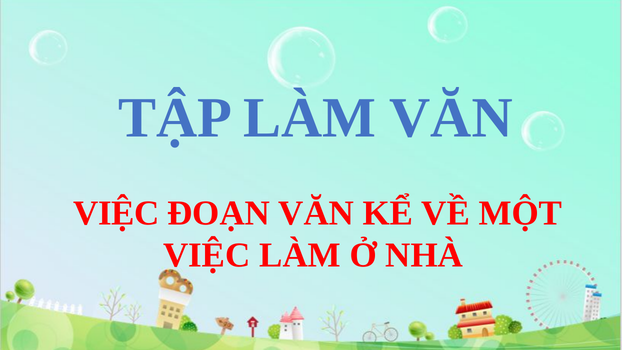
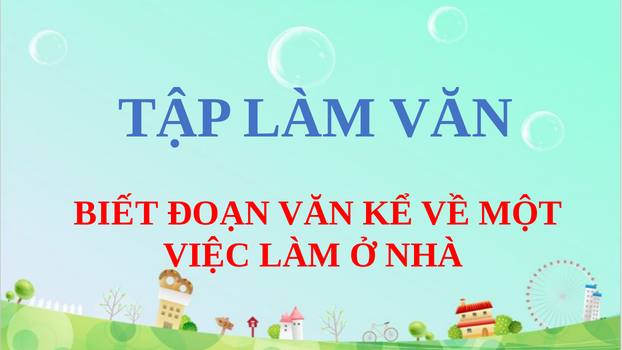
VIỆC at (116, 213): VIỆC -> BIẾT
